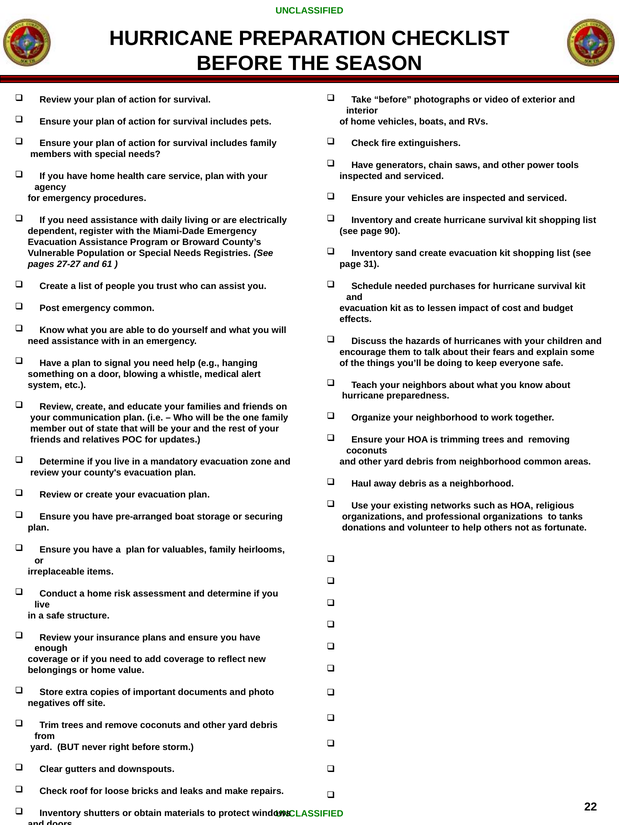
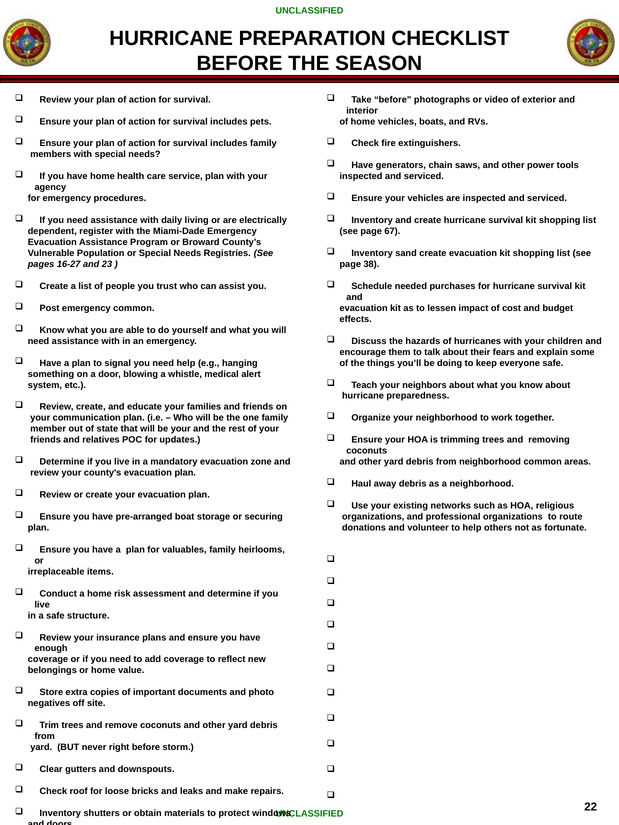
90: 90 -> 67
27-27: 27-27 -> 16-27
61: 61 -> 23
31: 31 -> 38
tanks: tanks -> route
